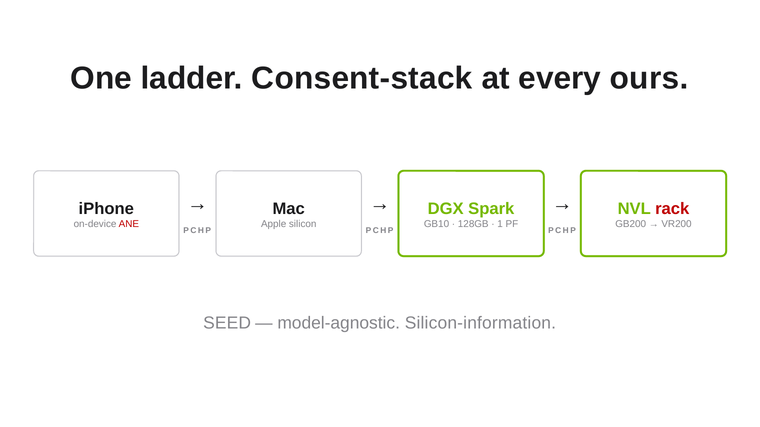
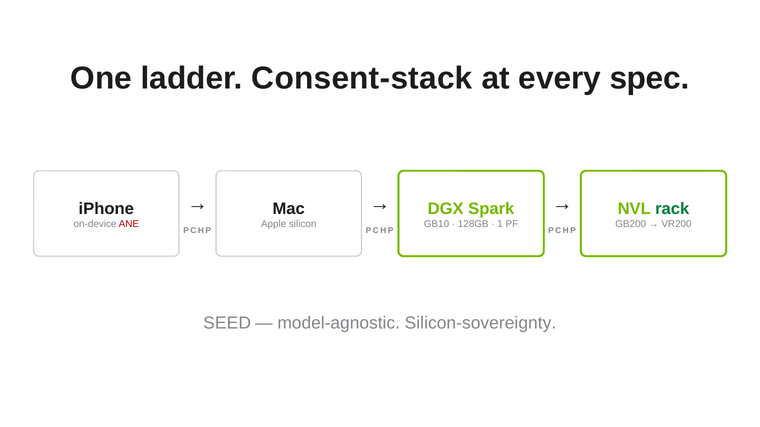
ours: ours -> spec
rack colour: red -> green
Silicon-information: Silicon-information -> Silicon-sovereignty
